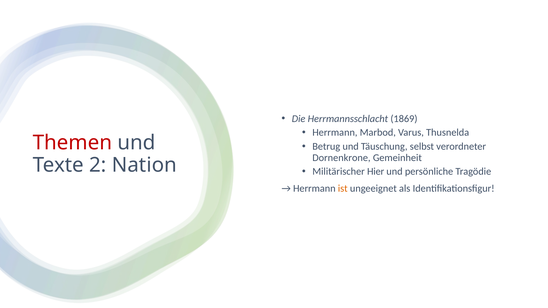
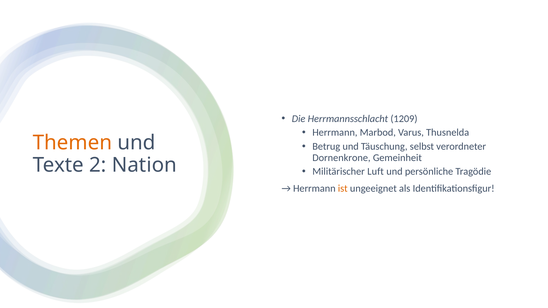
1869: 1869 -> 1209
Themen colour: red -> orange
Hier: Hier -> Luft
